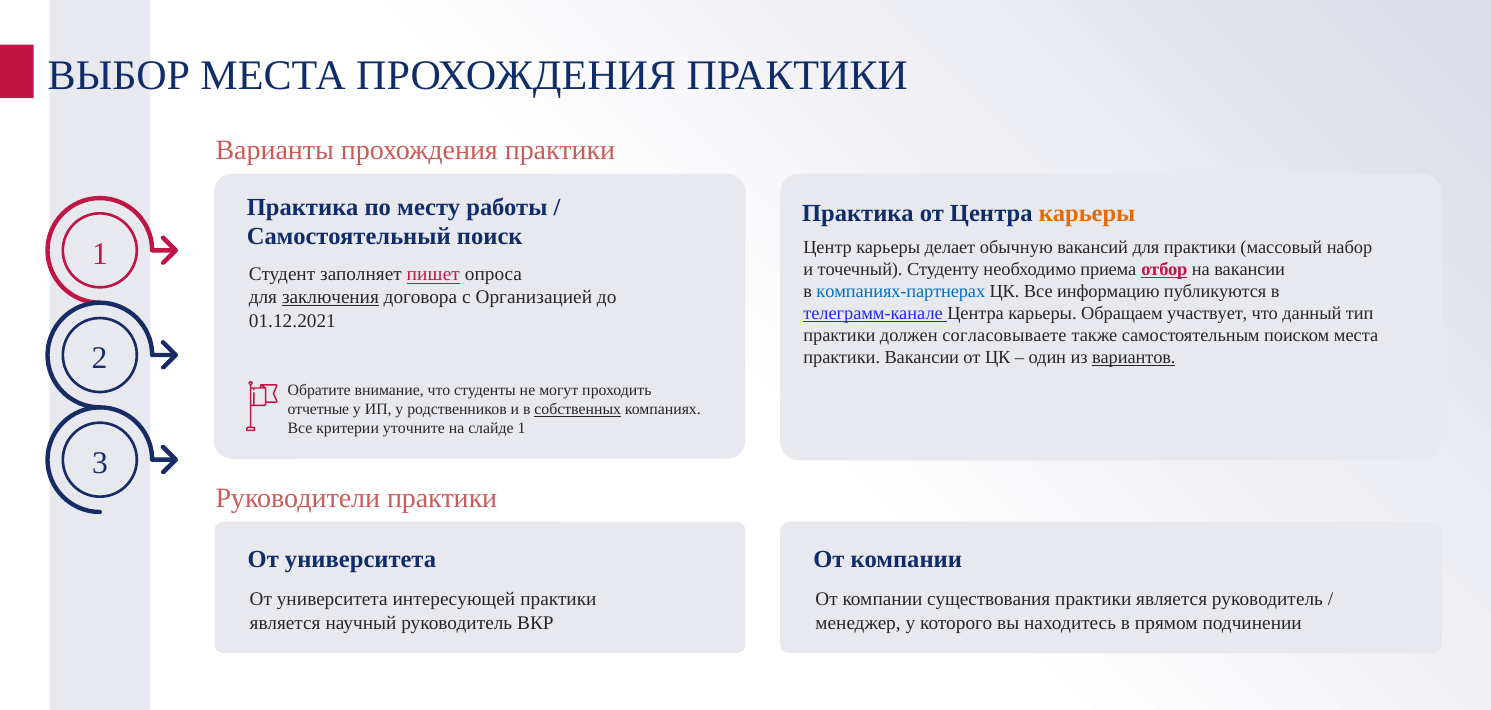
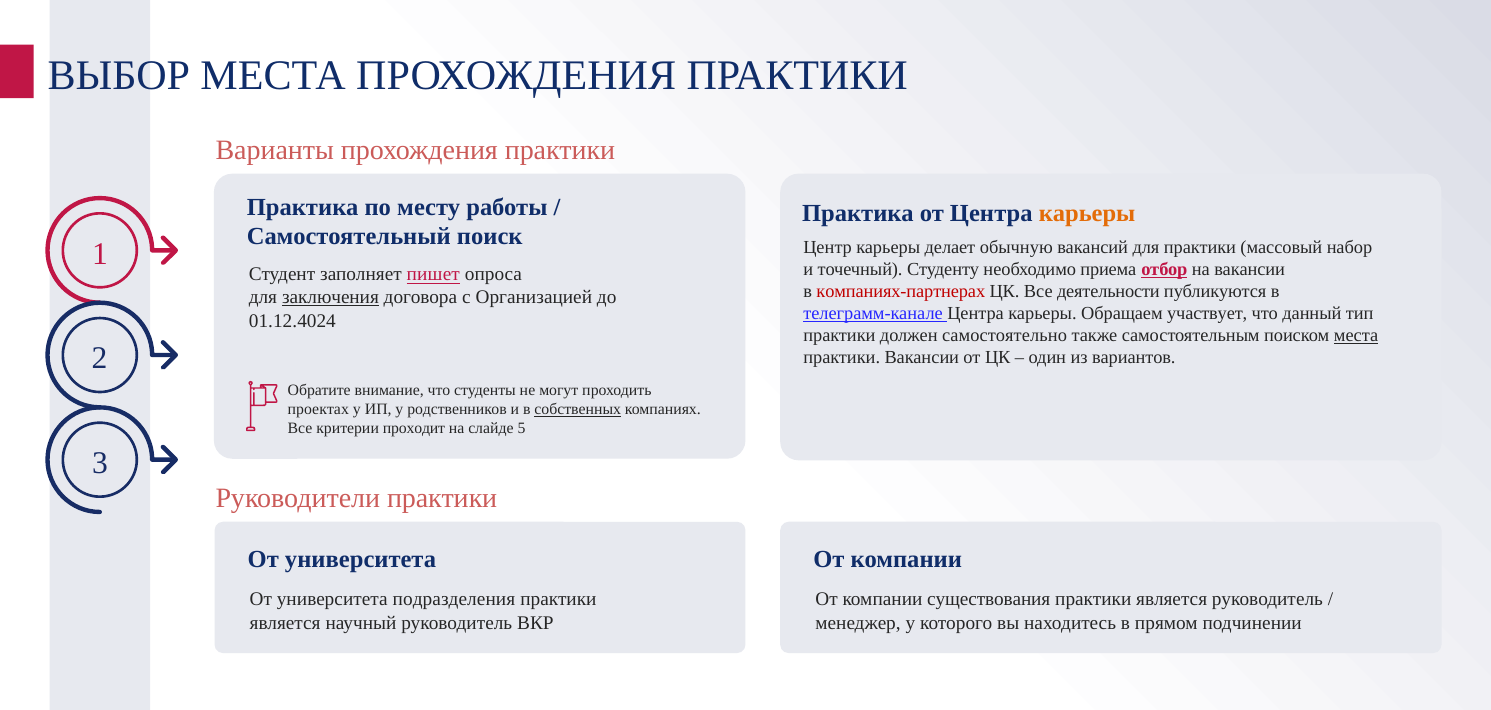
компаниях-партнерах colour: blue -> red
информацию: информацию -> деятельности
01.12.2021: 01.12.2021 -> 01.12.4024
согласовываете: согласовываете -> самостоятельно
места at (1356, 336) underline: none -> present
вариантов underline: present -> none
отчетные: отчетные -> проектах
уточните: уточните -> проходит
слайде 1: 1 -> 5
интересующей: интересующей -> подразделения
